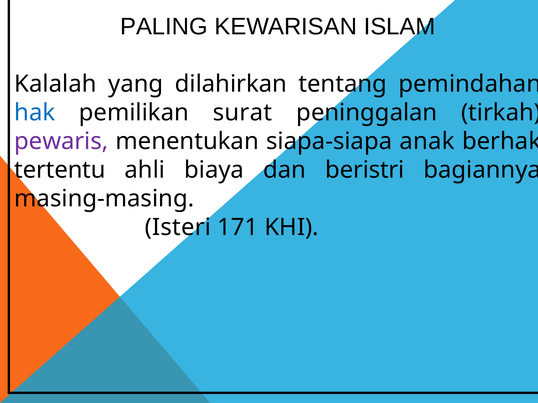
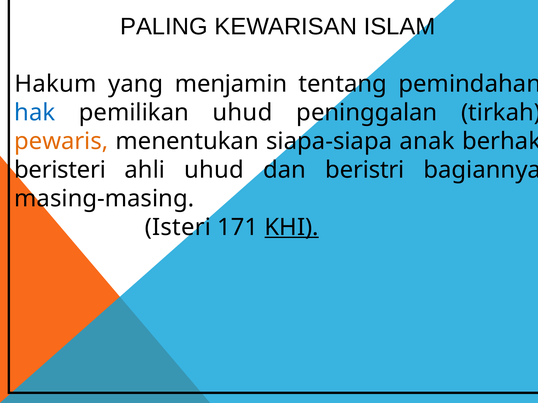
Kalalah: Kalalah -> Hakum
dilahirkan: dilahirkan -> menjamin
pemilikan surat: surat -> uhud
pewaris colour: purple -> orange
tertentu: tertentu -> beristeri
ahli biaya: biaya -> uhud
KHI underline: none -> present
